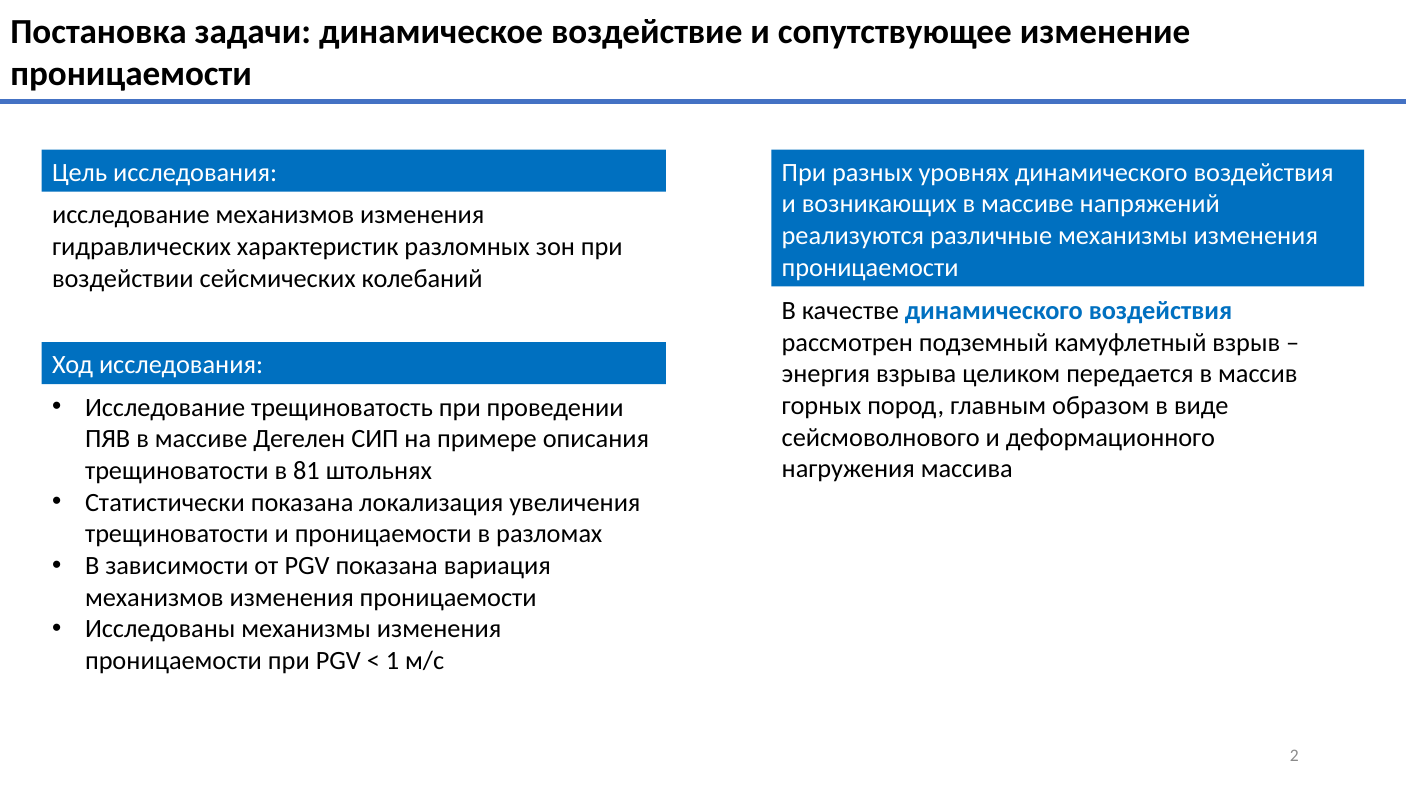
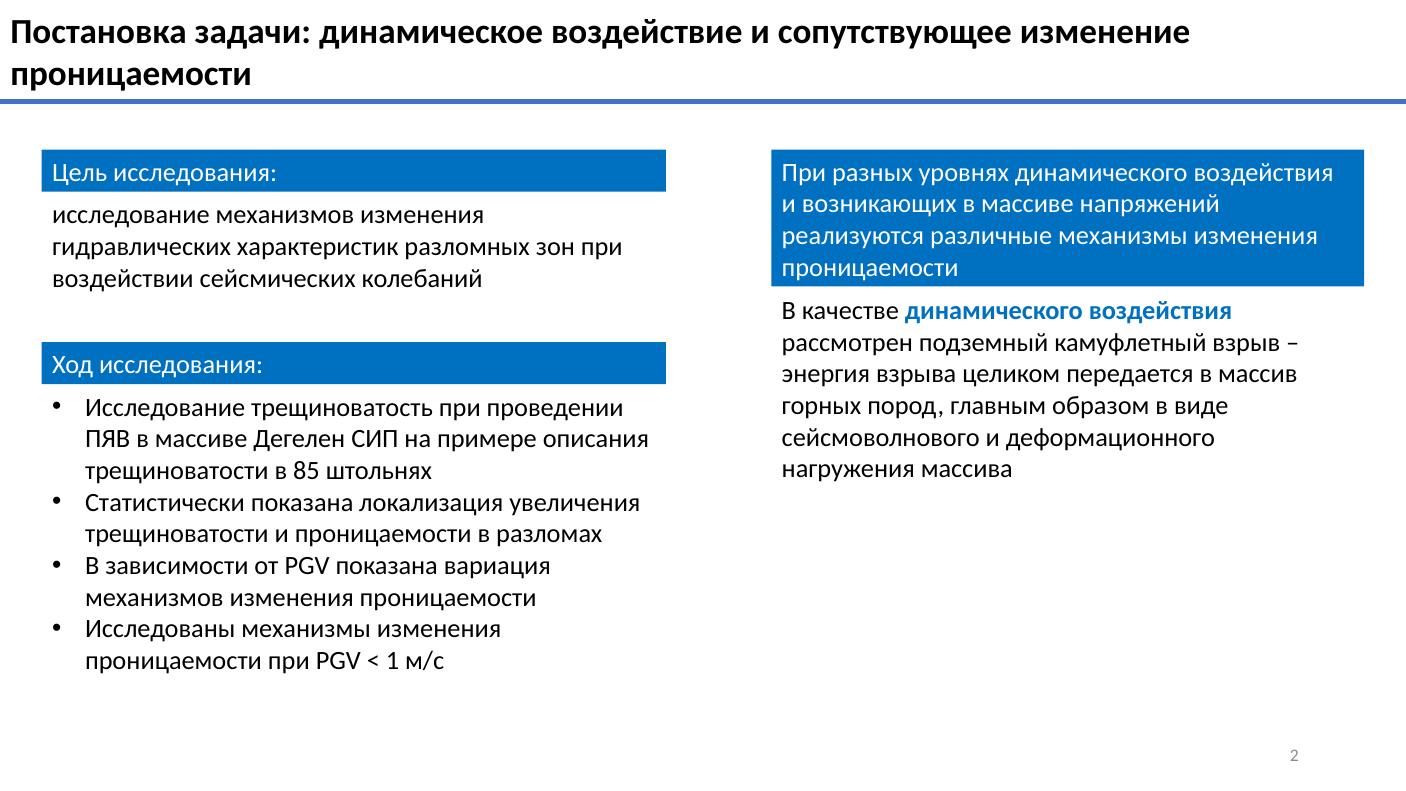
81: 81 -> 85
